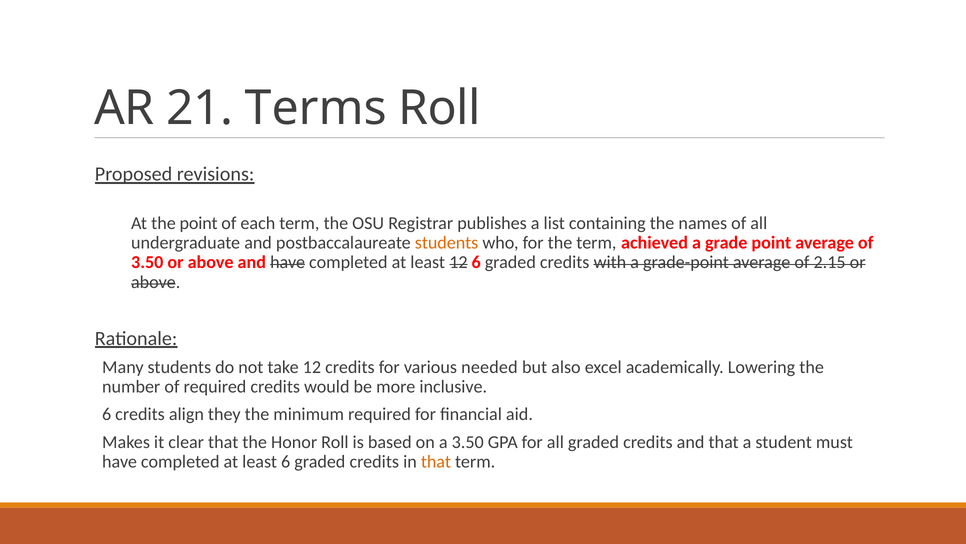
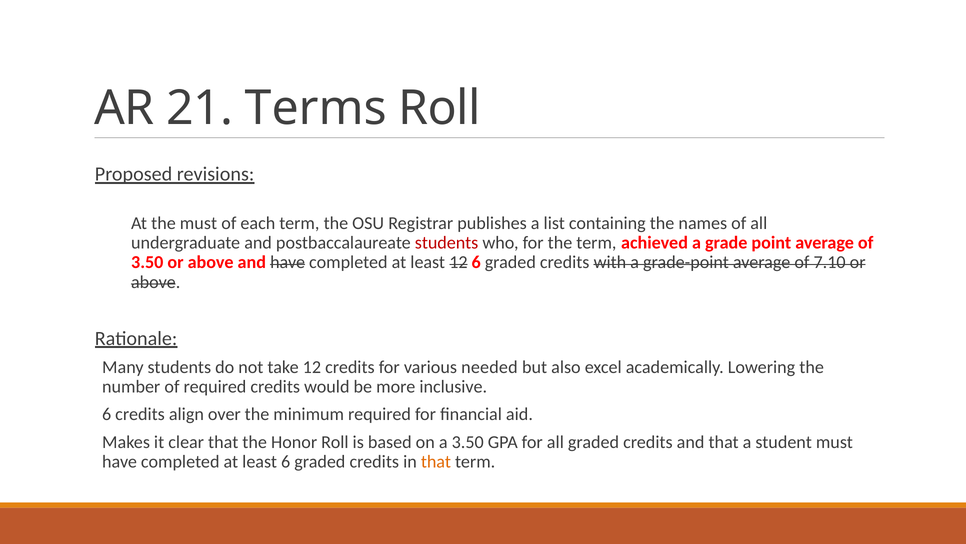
the point: point -> must
students at (447, 243) colour: orange -> red
2.15: 2.15 -> 7.10
they: they -> over
